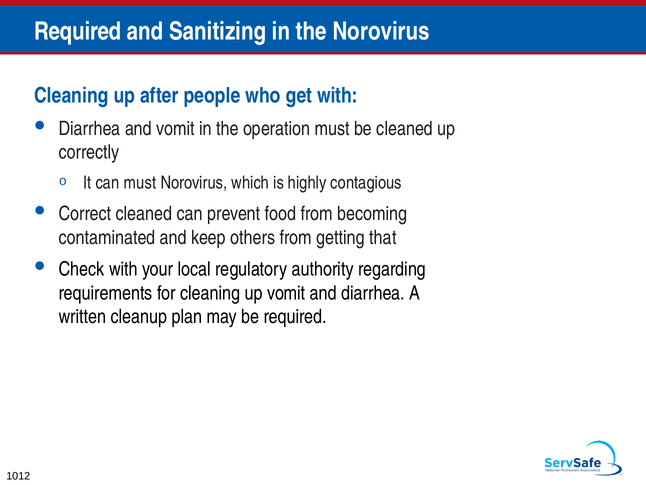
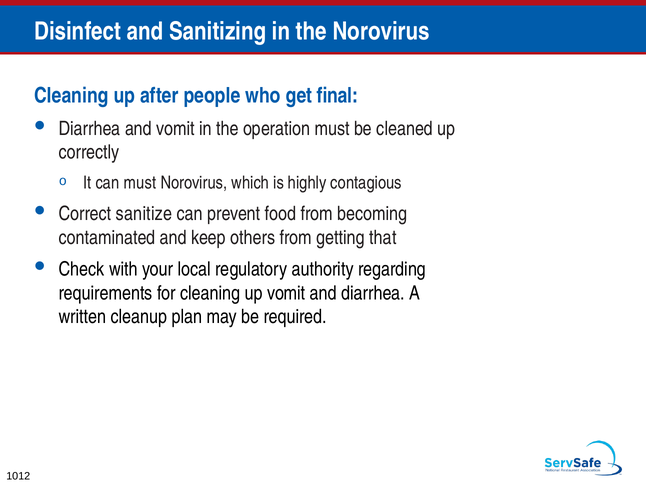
Required at (78, 31): Required -> Disinfect
get with: with -> final
Correct cleaned: cleaned -> sanitize
